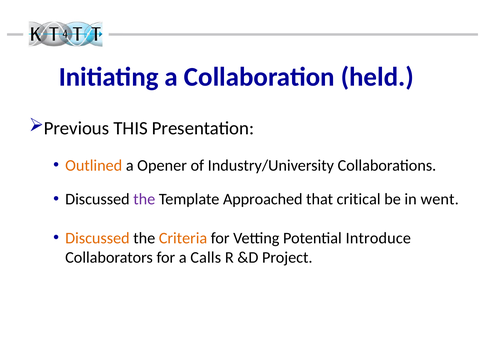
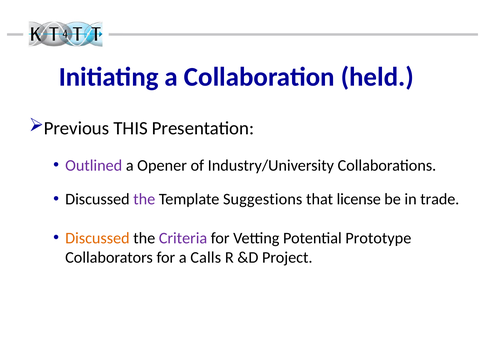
Outlined colour: orange -> purple
Approached: Approached -> Suggestions
critical: critical -> license
went: went -> trade
Criteria colour: orange -> purple
Introduce: Introduce -> Prototype
